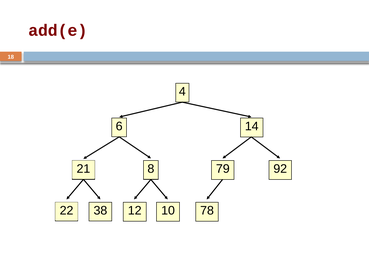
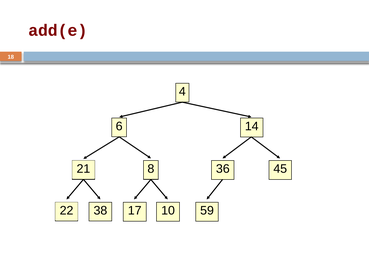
92: 92 -> 45
79: 79 -> 36
12: 12 -> 17
78: 78 -> 59
